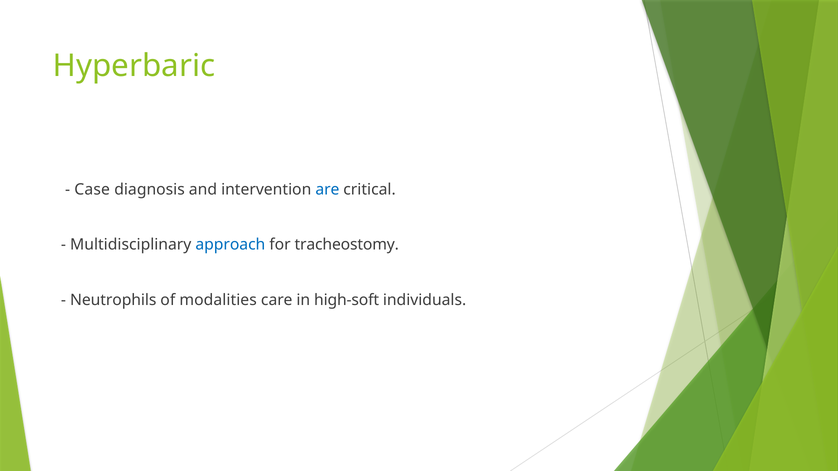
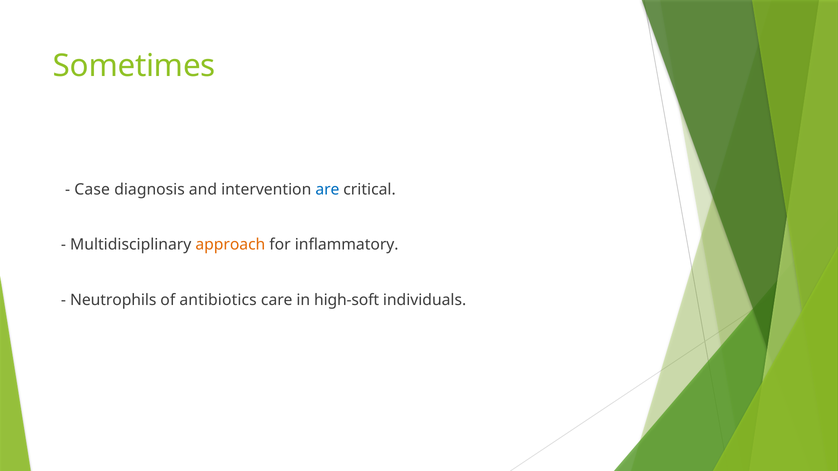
Hyperbaric: Hyperbaric -> Sometimes
approach colour: blue -> orange
tracheostomy: tracheostomy -> inflammatory
modalities: modalities -> antibiotics
